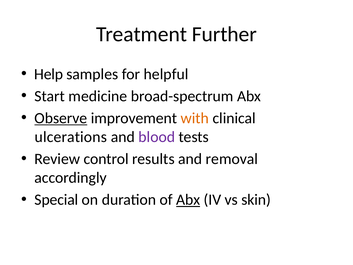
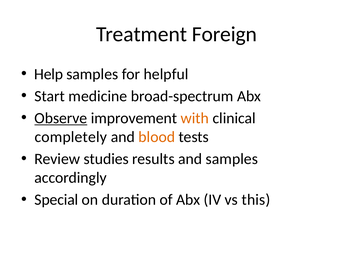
Further: Further -> Foreign
ulcerations: ulcerations -> completely
blood colour: purple -> orange
control: control -> studies
and removal: removal -> samples
Abx at (188, 200) underline: present -> none
skin: skin -> this
